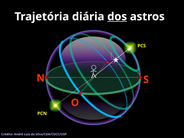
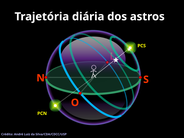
dos underline: present -> none
